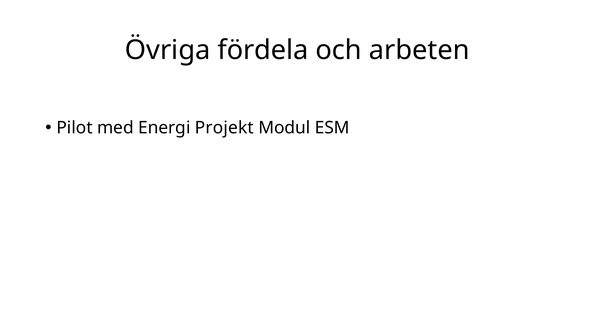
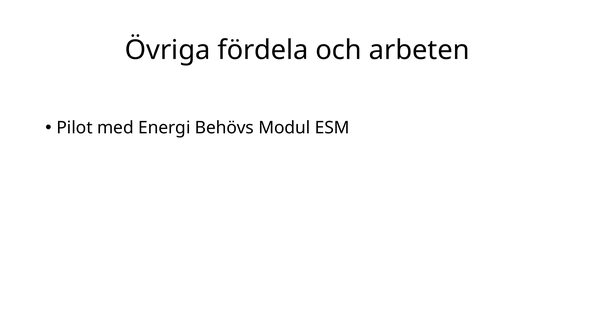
Projekt: Projekt -> Behövs
